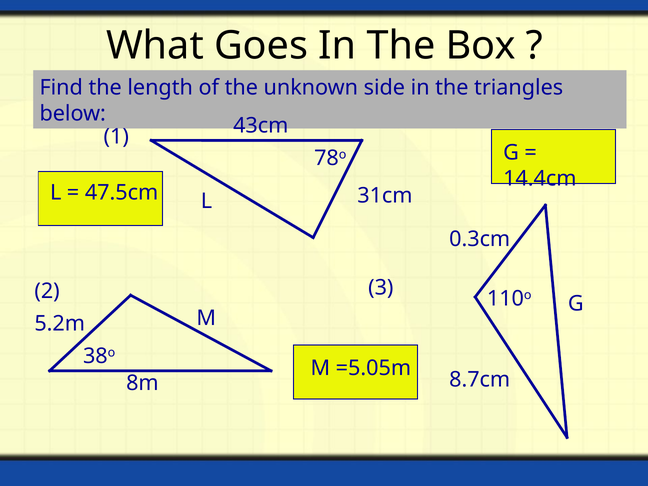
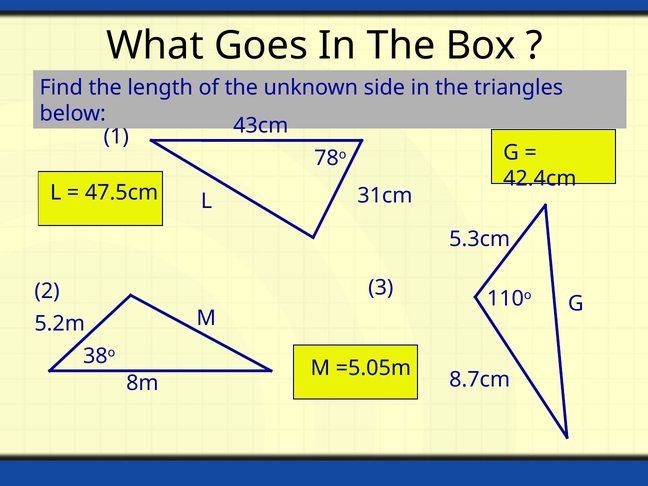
14.4cm: 14.4cm -> 42.4cm
0.3cm: 0.3cm -> 5.3cm
